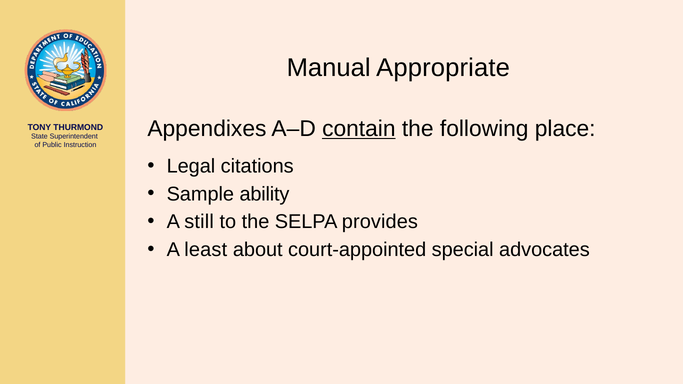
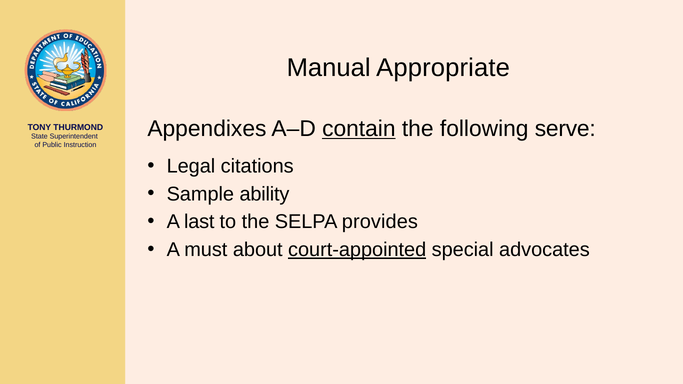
place: place -> serve
still: still -> last
least: least -> must
court-appointed underline: none -> present
